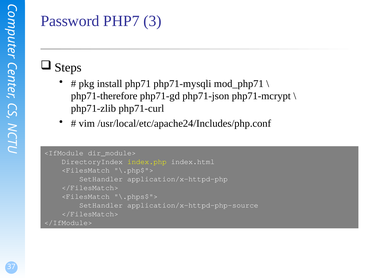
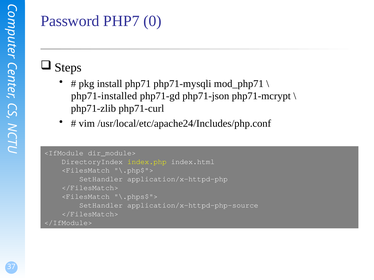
3: 3 -> 0
php71-therefore: php71-therefore -> php71-installed
